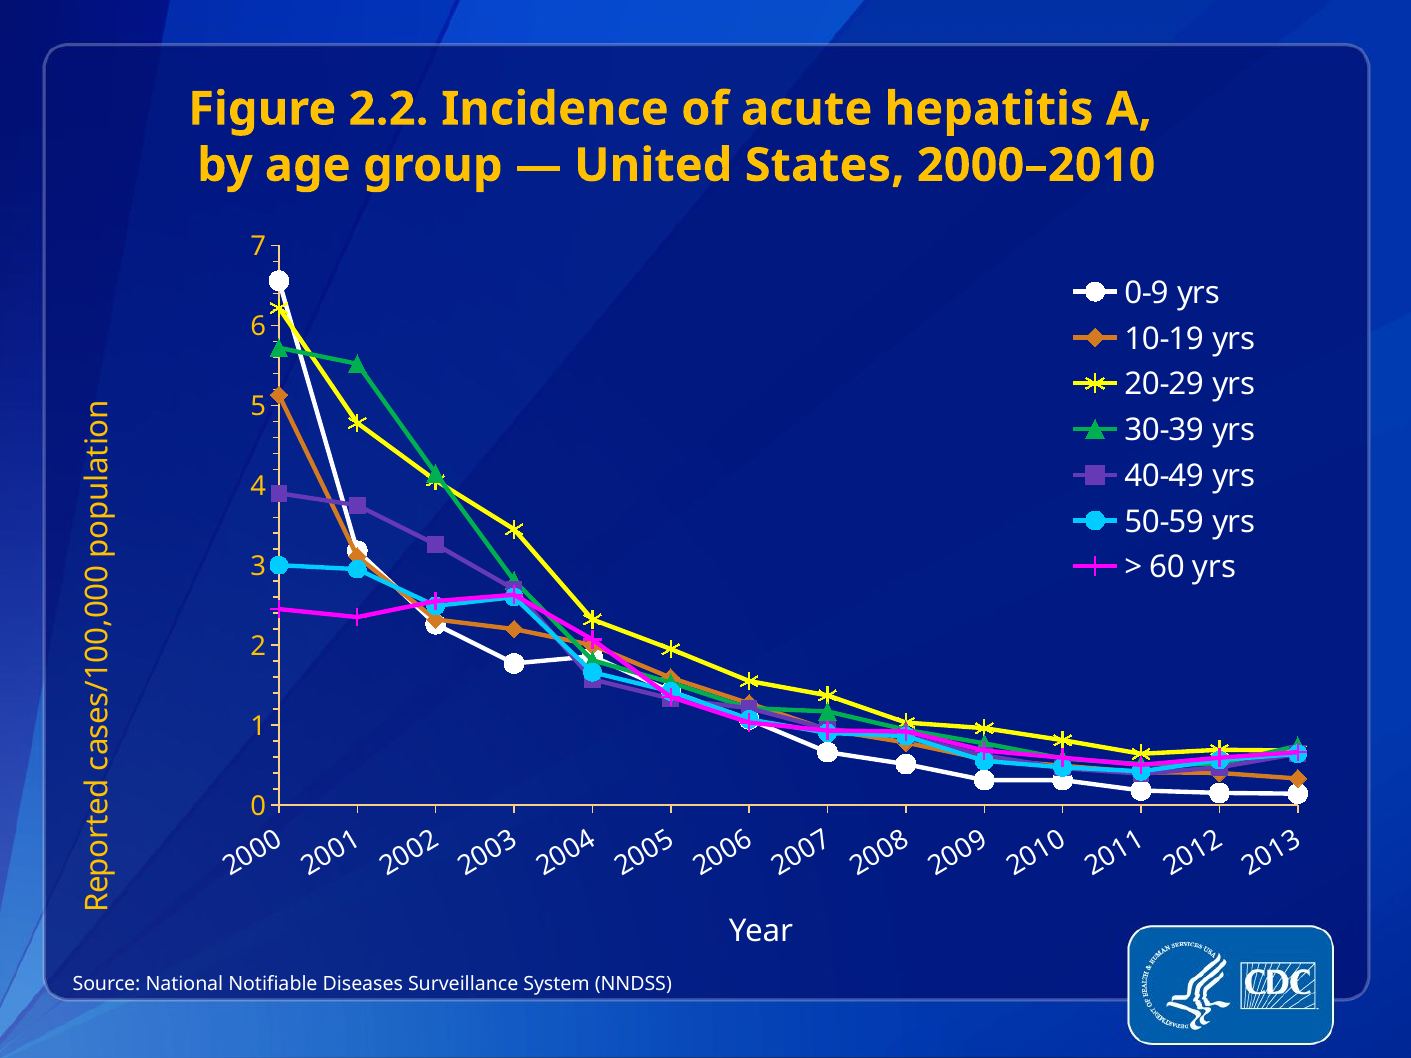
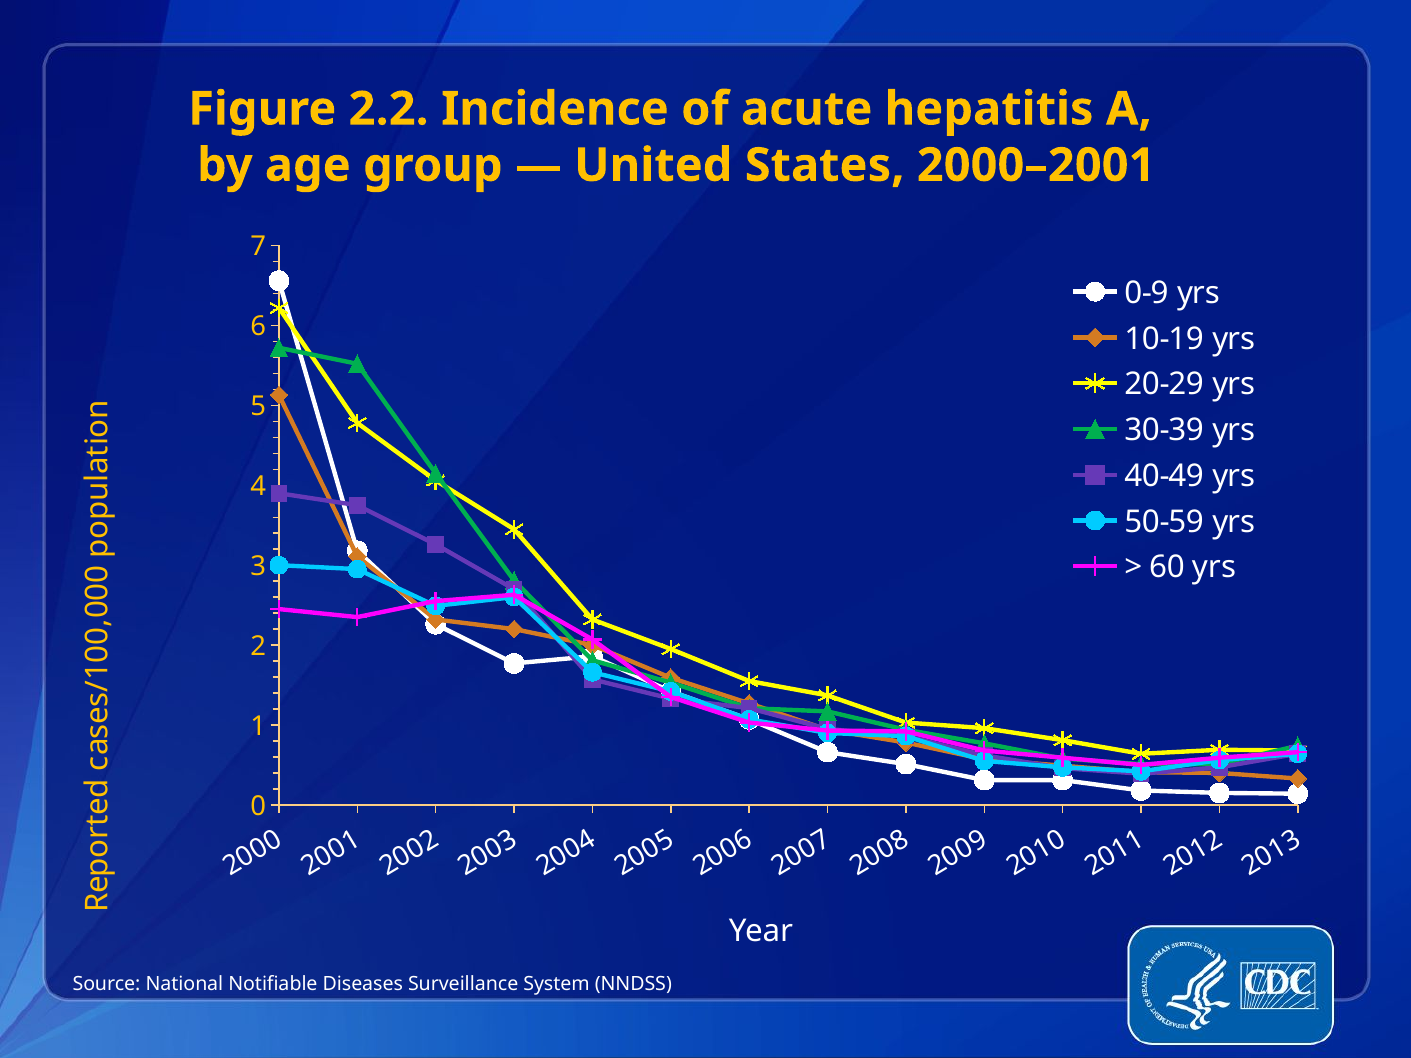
2000–2010: 2000–2010 -> 2000–2001
